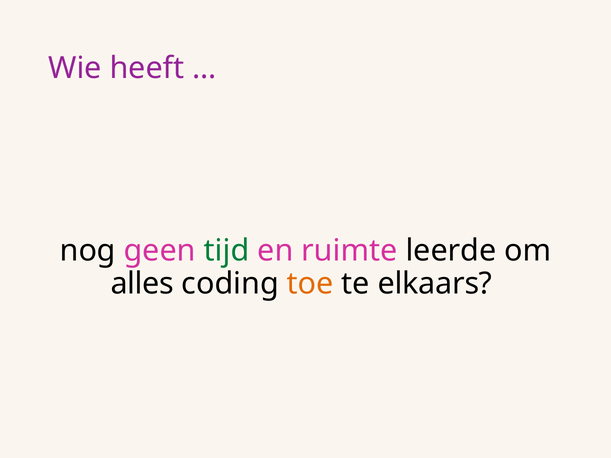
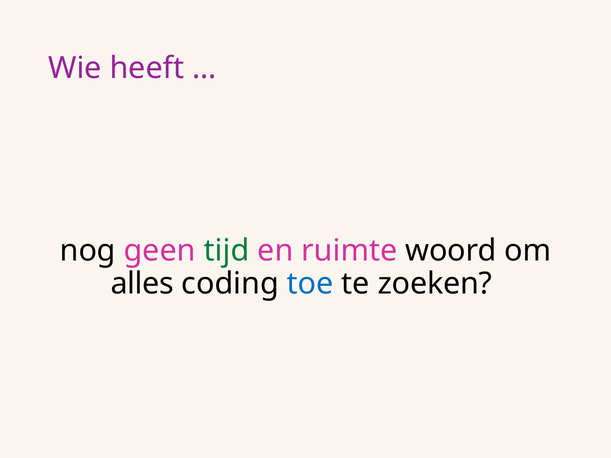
leerde: leerde -> woord
toe colour: orange -> blue
elkaars: elkaars -> zoeken
